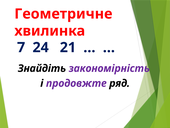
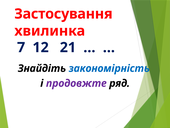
Геометричне: Геометричне -> Застосування
24: 24 -> 12
закономірність colour: purple -> blue
